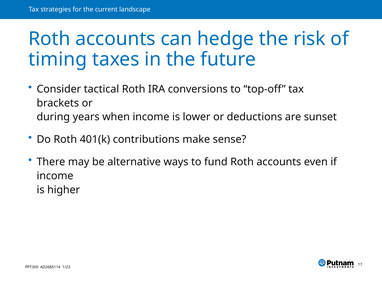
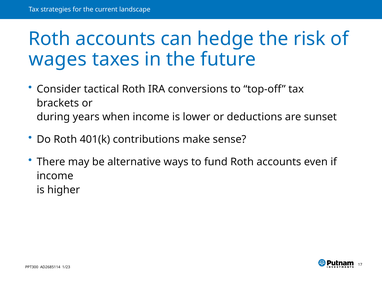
timing: timing -> wages
